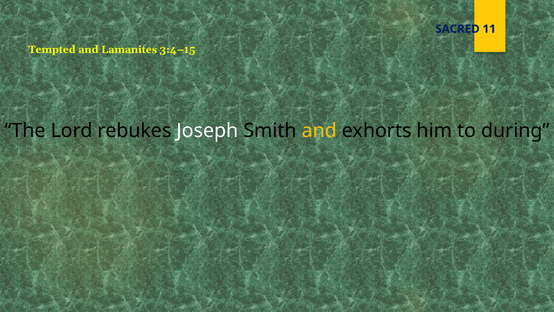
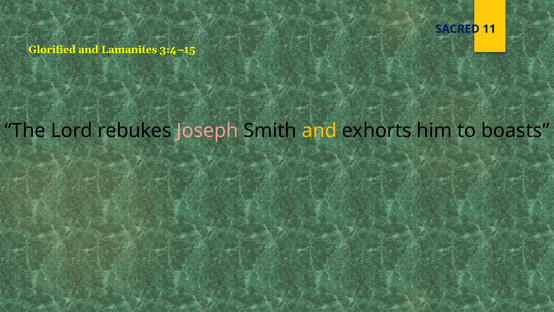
Tempted: Tempted -> Glorified
Joseph colour: white -> pink
during: during -> boasts
